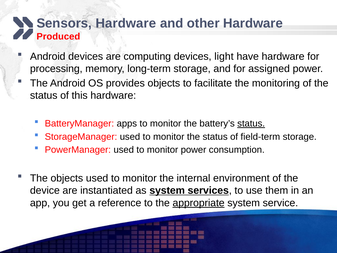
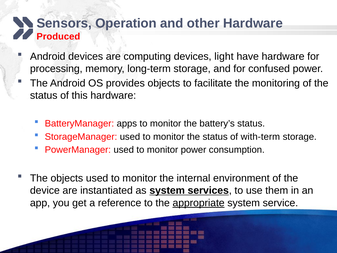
Sensors Hardware: Hardware -> Operation
assigned: assigned -> confused
status at (251, 123) underline: present -> none
field-term: field-term -> with-term
